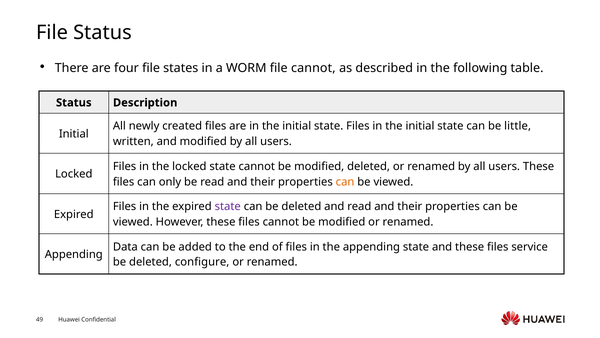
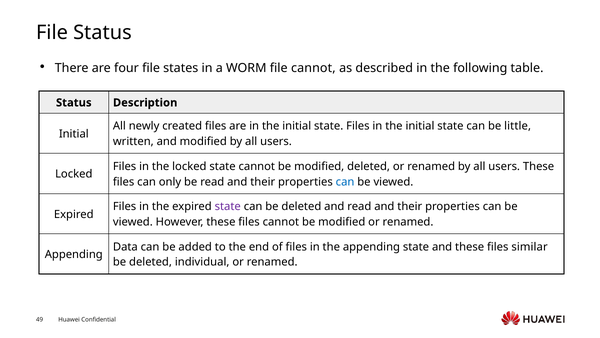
can at (345, 182) colour: orange -> blue
service: service -> similar
configure: configure -> individual
